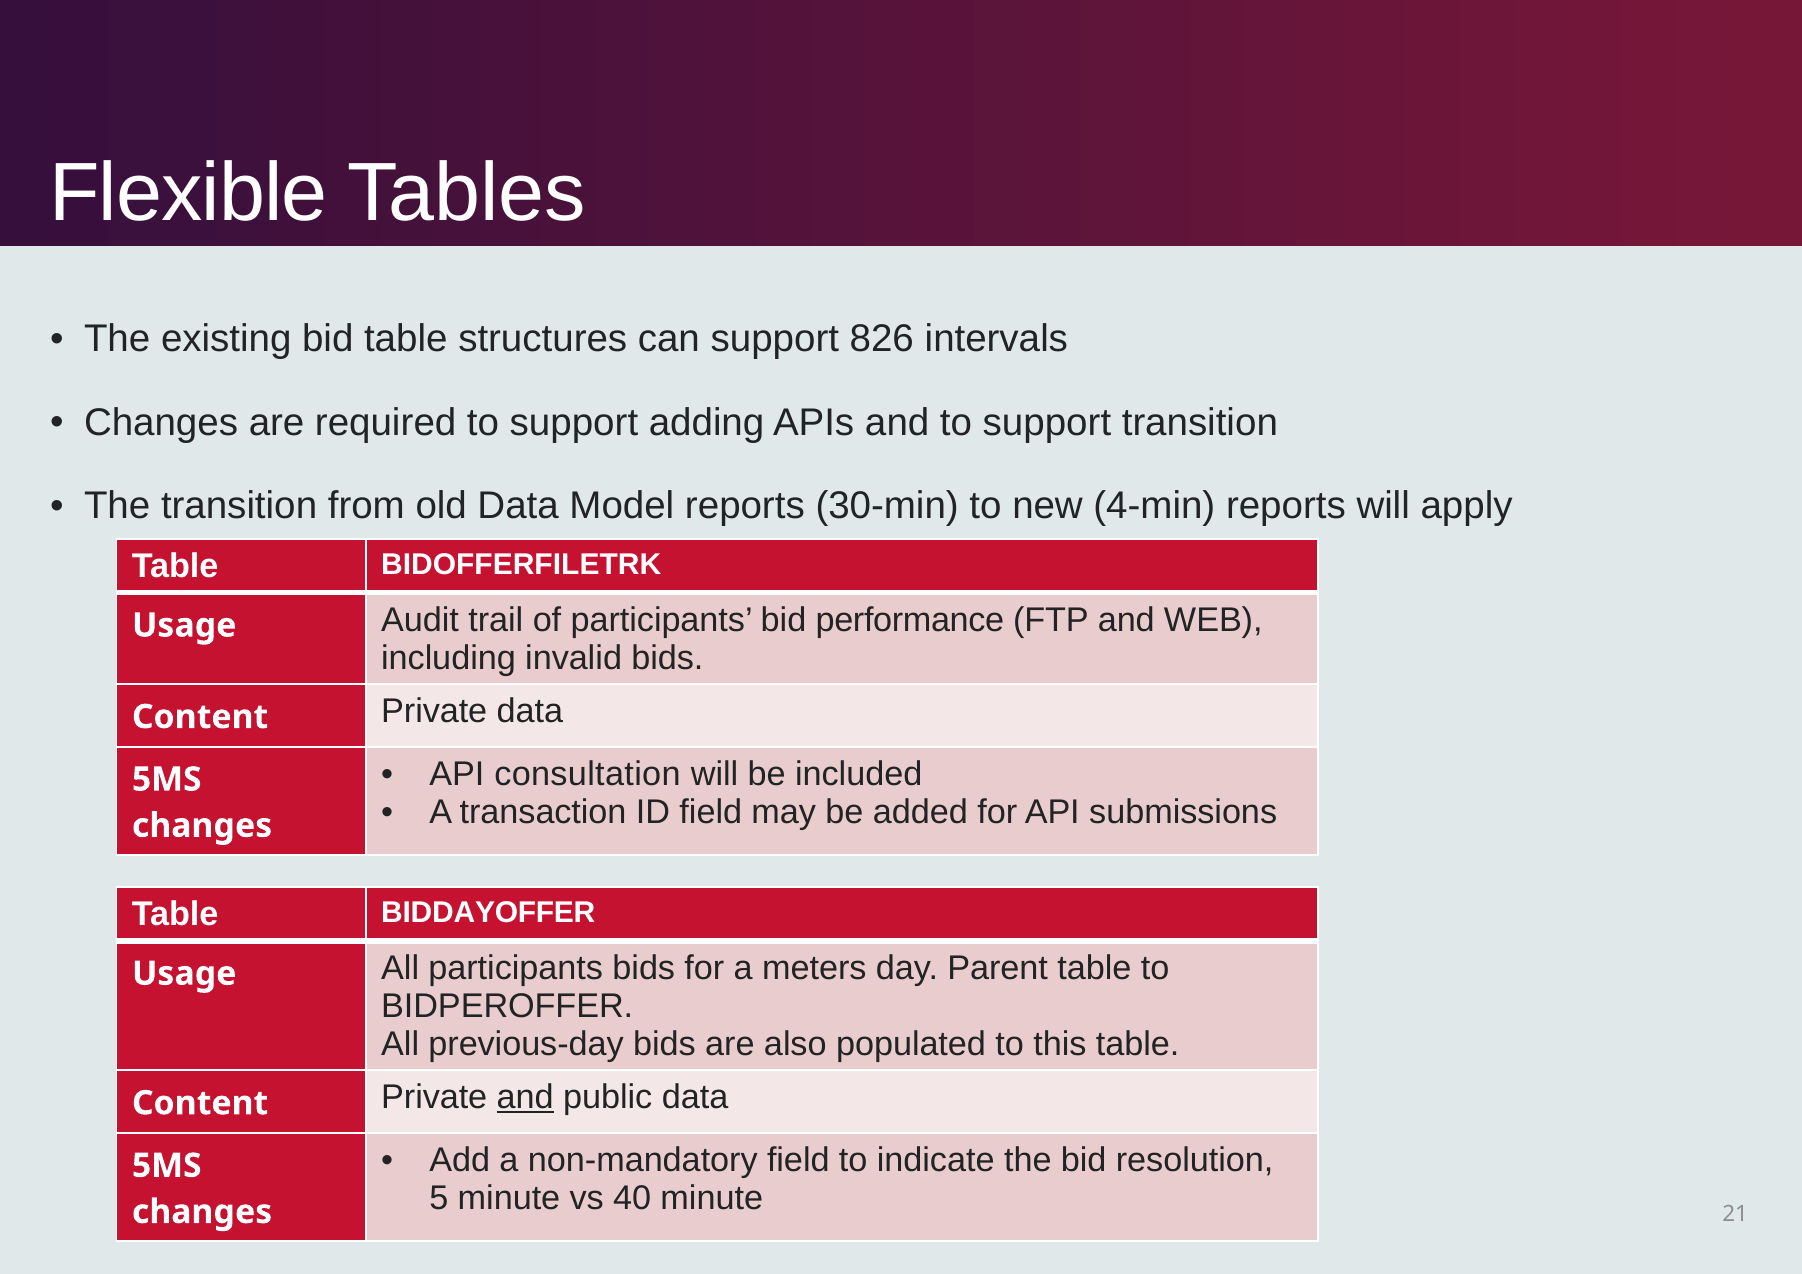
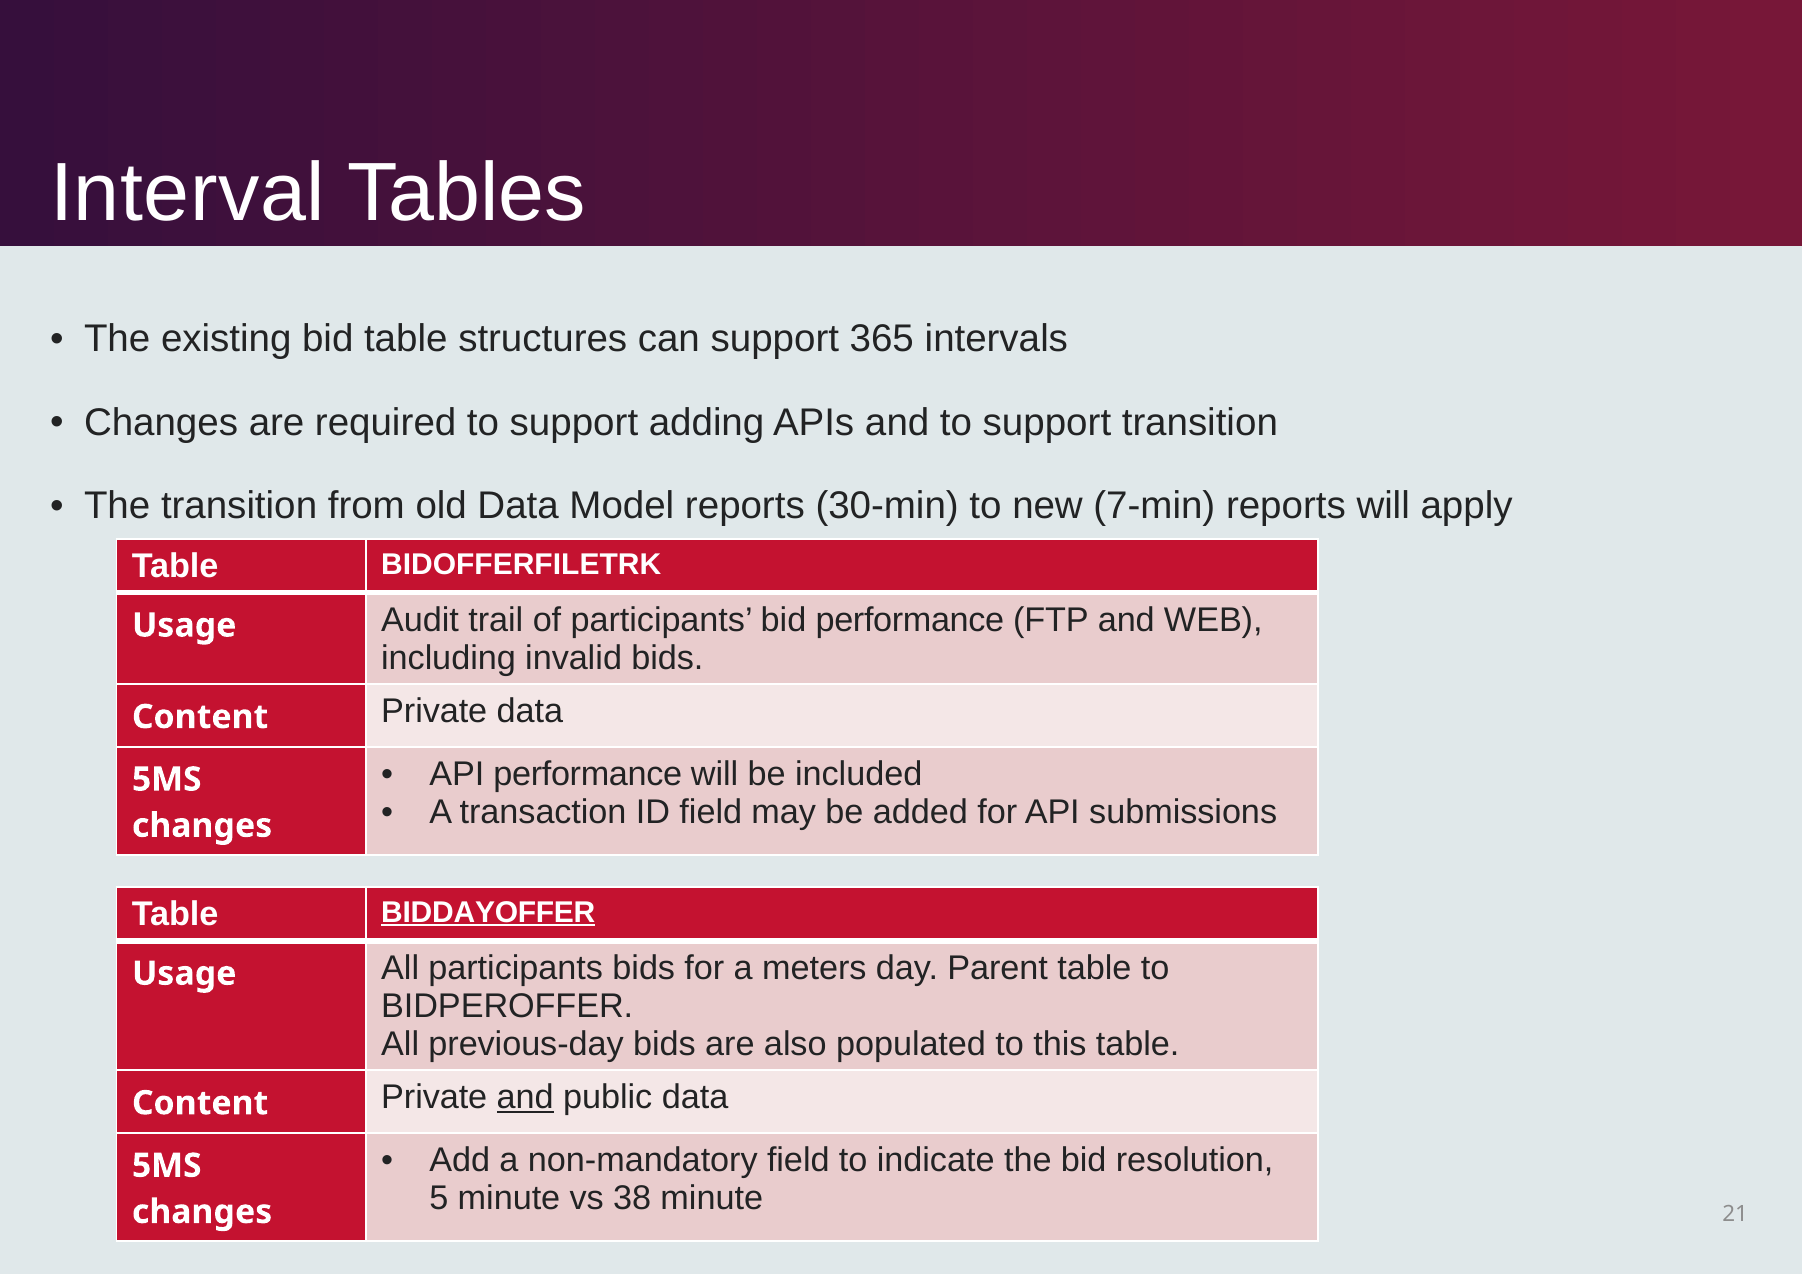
Flexible: Flexible -> Interval
826: 826 -> 365
4-min: 4-min -> 7-min
API consultation: consultation -> performance
BIDDAYOFFER underline: none -> present
40: 40 -> 38
